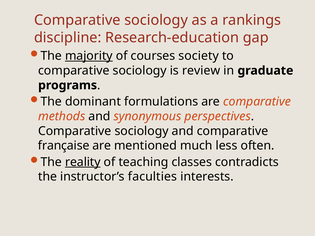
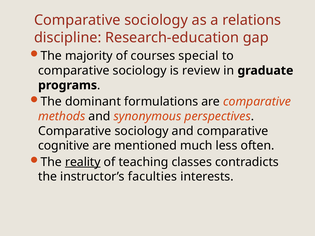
rankings: rankings -> relations
majority underline: present -> none
society: society -> special
française: française -> cognitive
